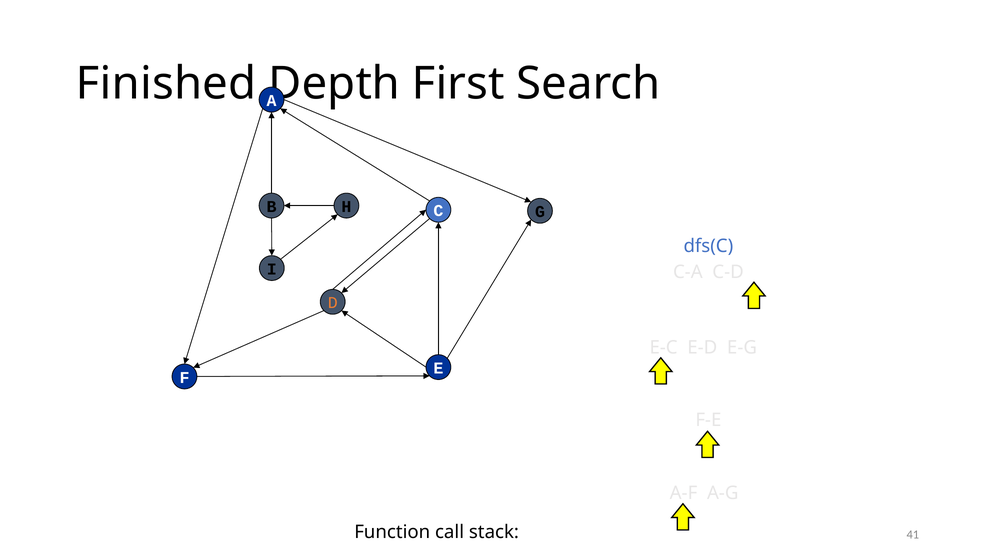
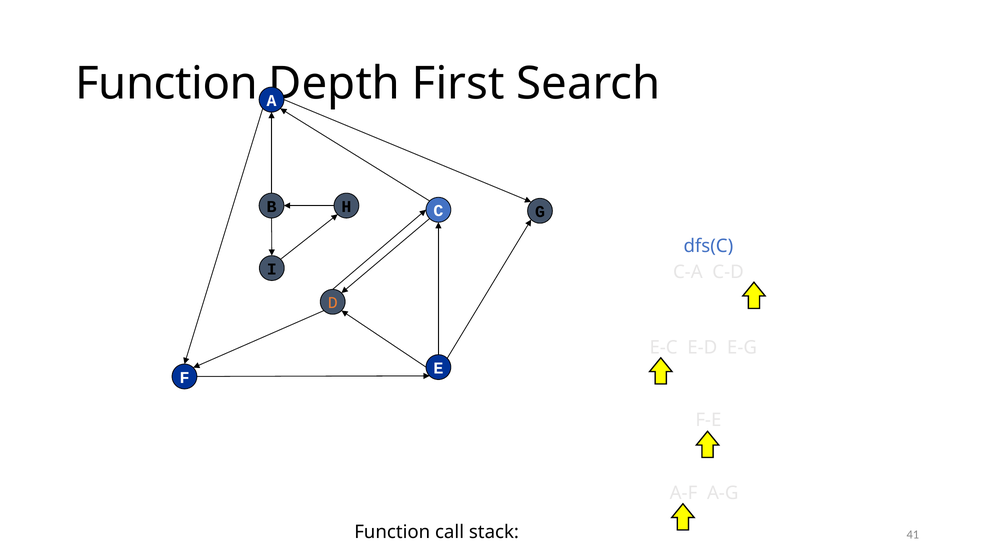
Finished at (166, 84): Finished -> Function
